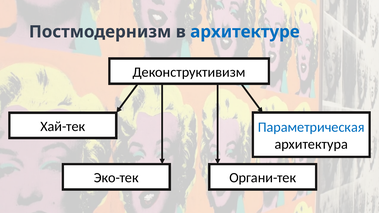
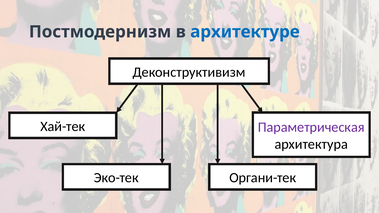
Параметрическая colour: blue -> purple
